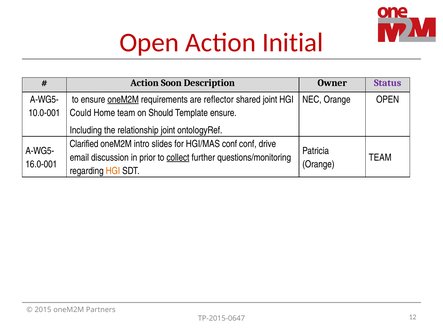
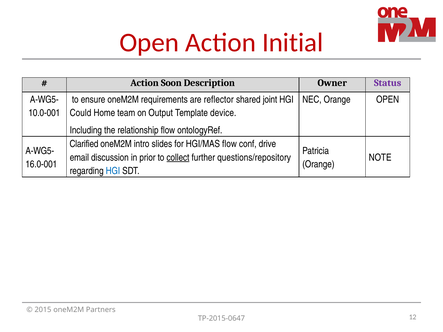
oneM2M at (123, 100) underline: present -> none
Should: Should -> Output
Template ensure: ensure -> device
relationship joint: joint -> flow
HGI/MAS conf: conf -> flow
questions/monitoring: questions/monitoring -> questions/repository
TEAM at (380, 158): TEAM -> NOTE
HGI at (113, 171) colour: orange -> blue
